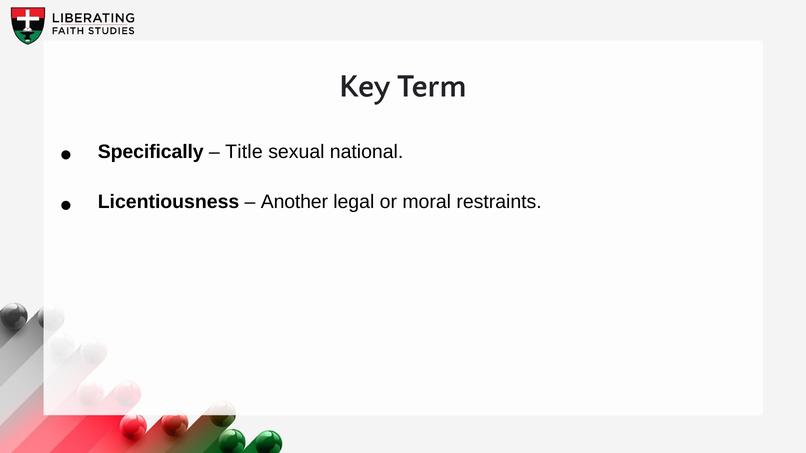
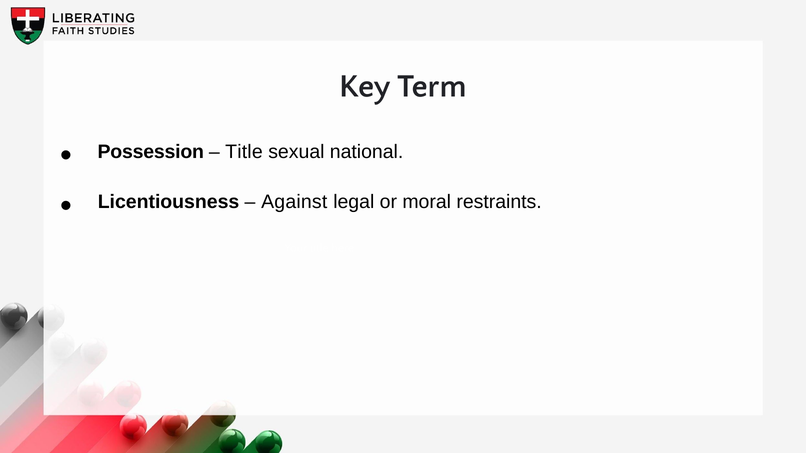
Specifically: Specifically -> Possession
Another: Another -> Against
